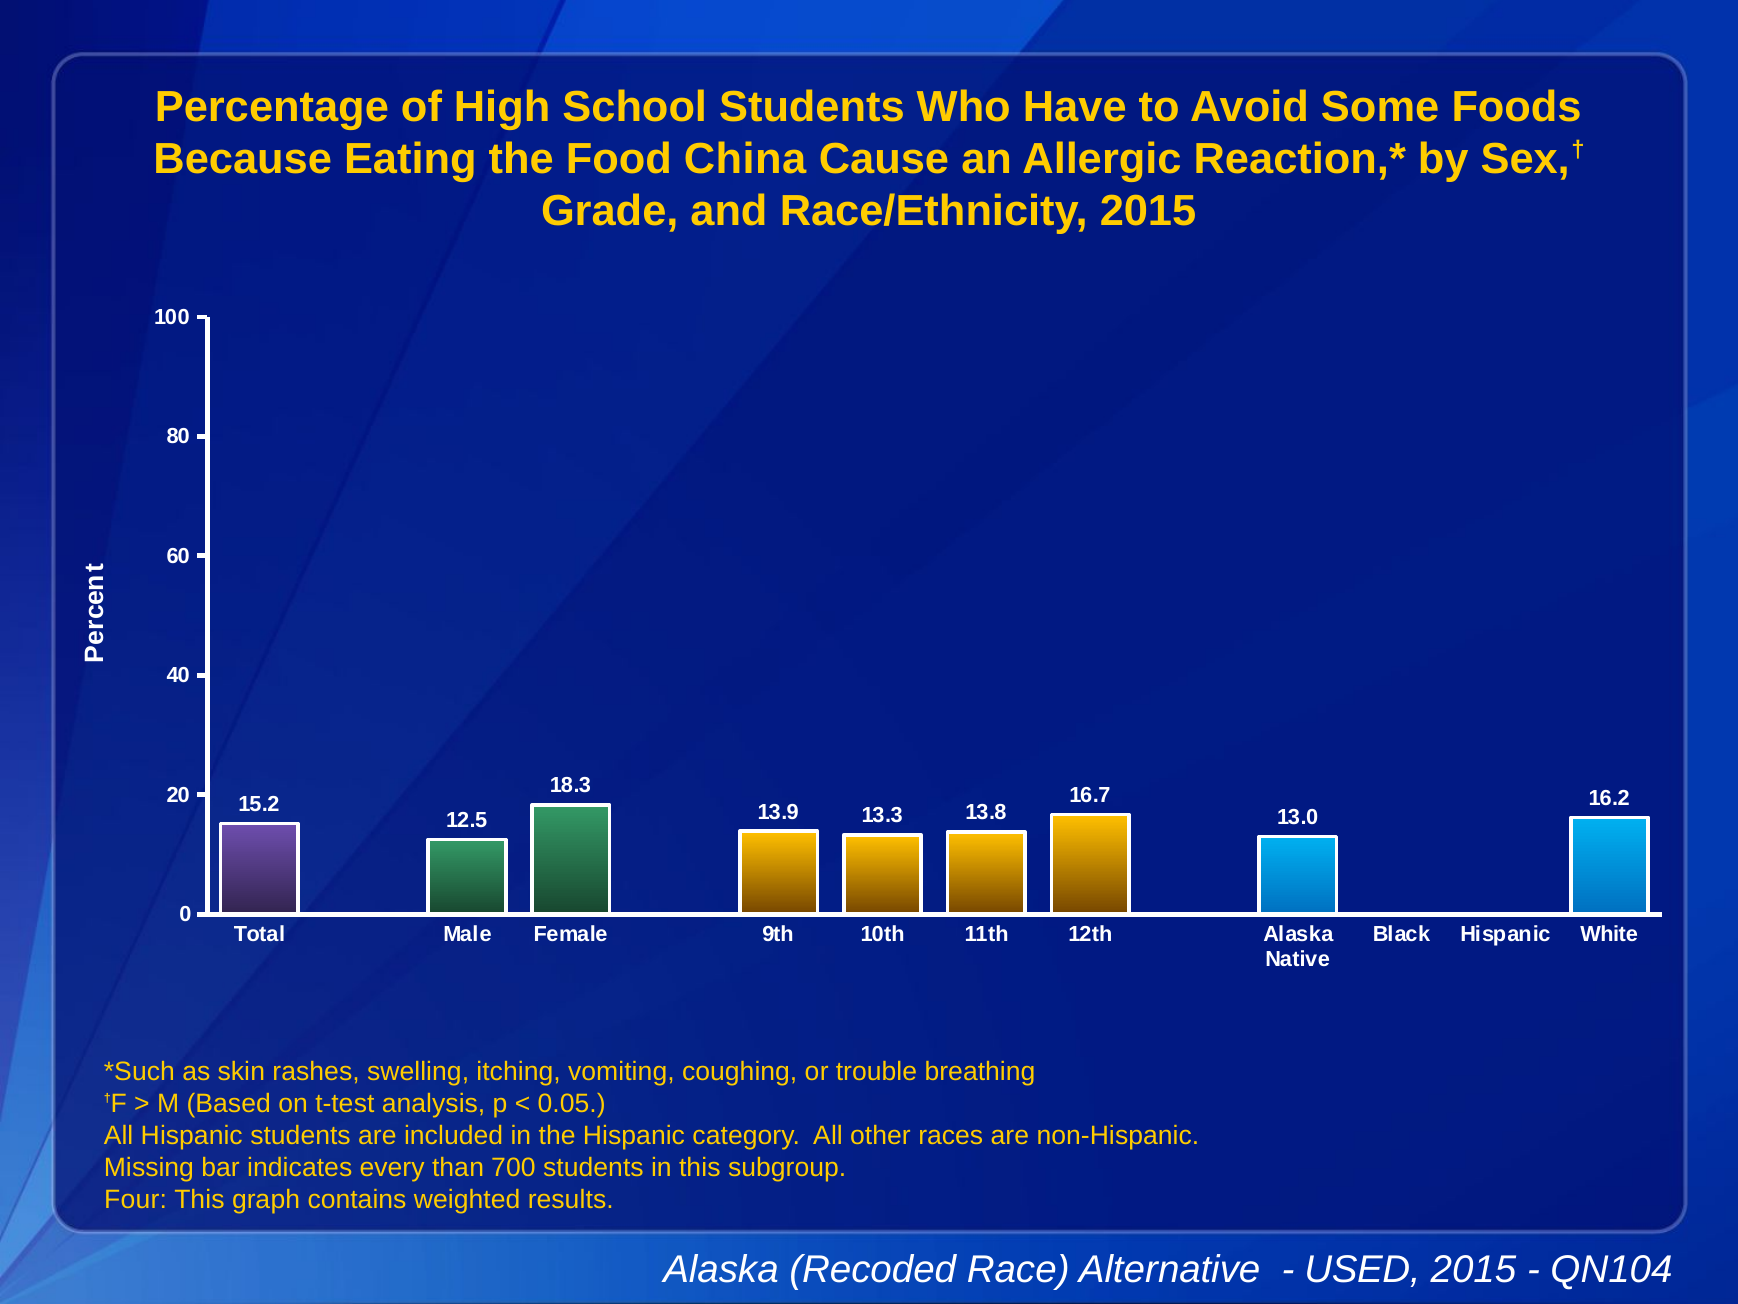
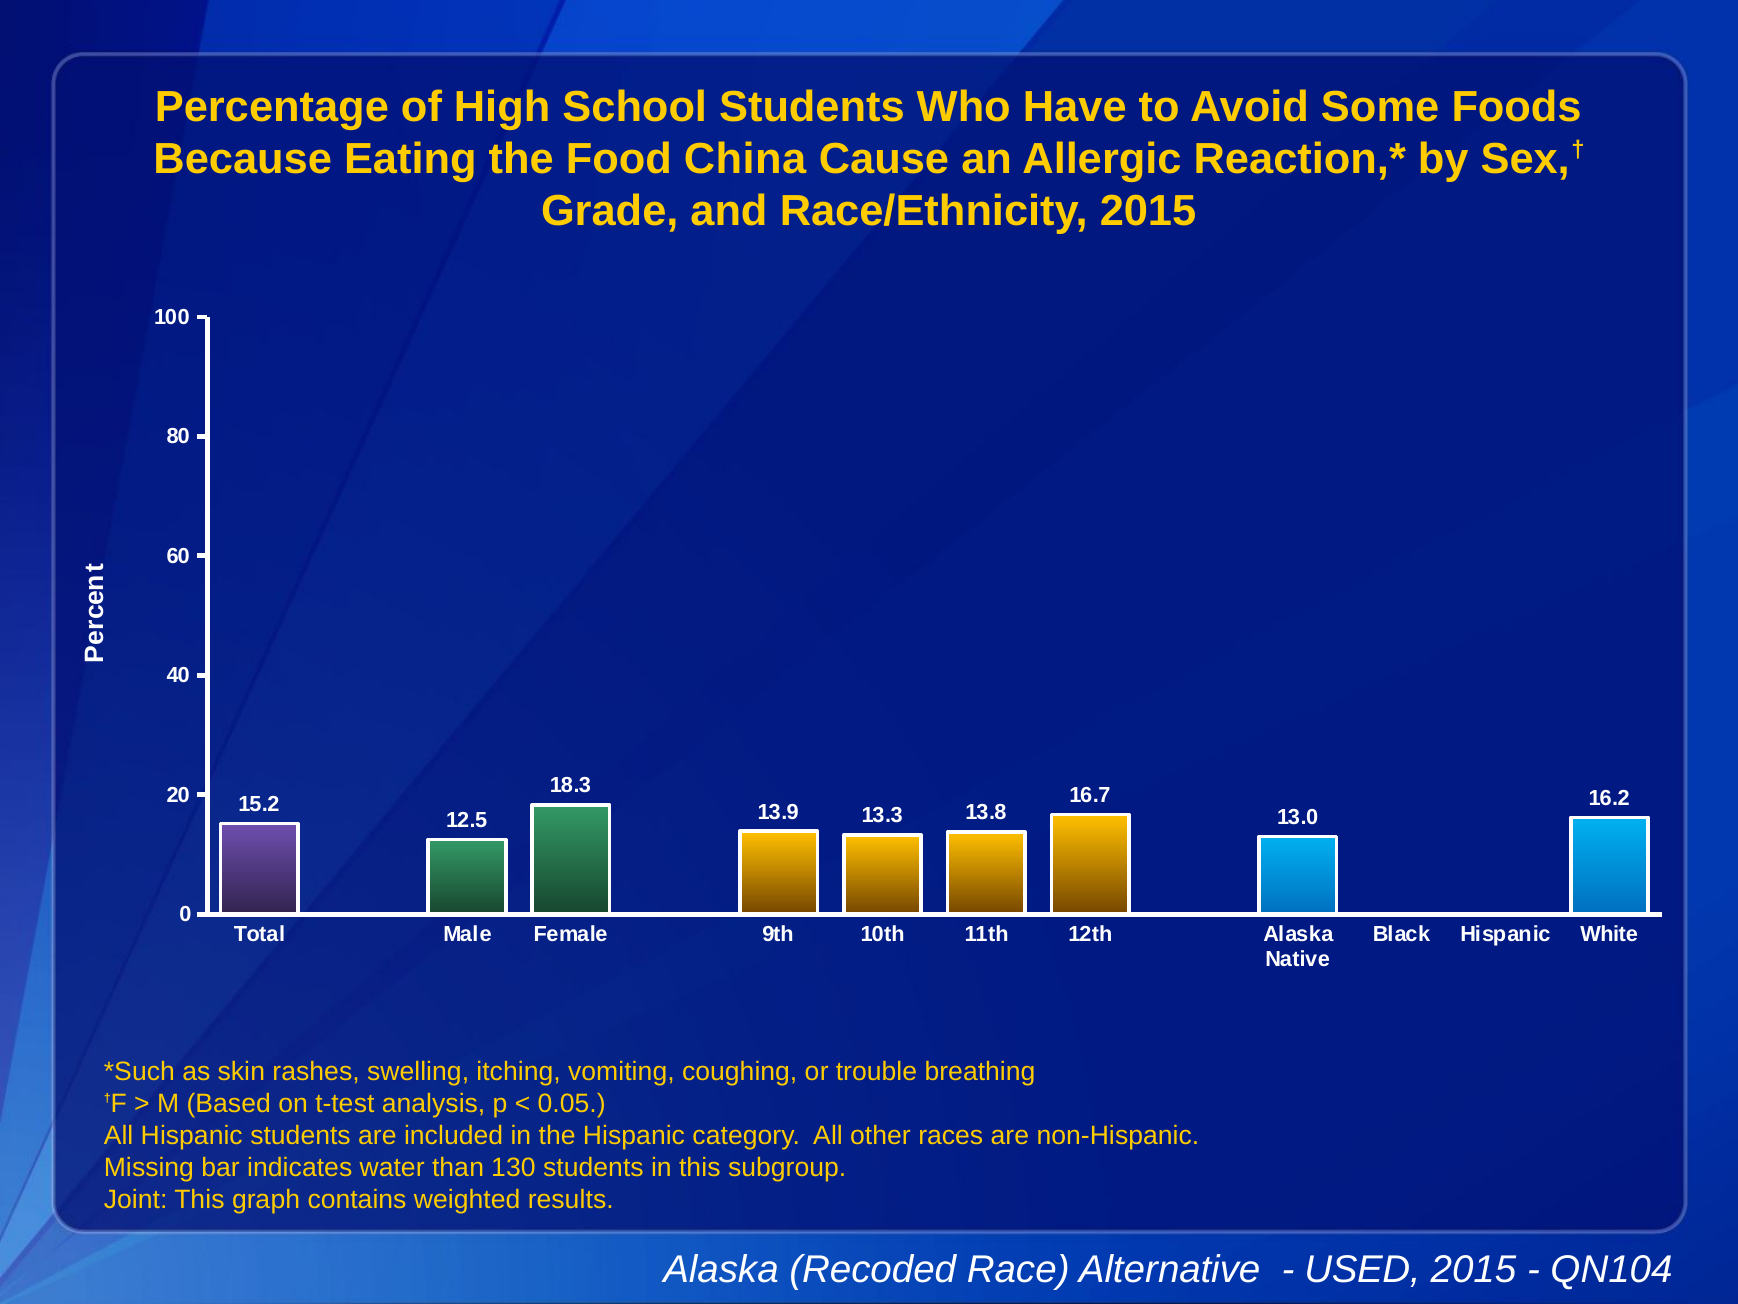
every: every -> water
700: 700 -> 130
Four: Four -> Joint
